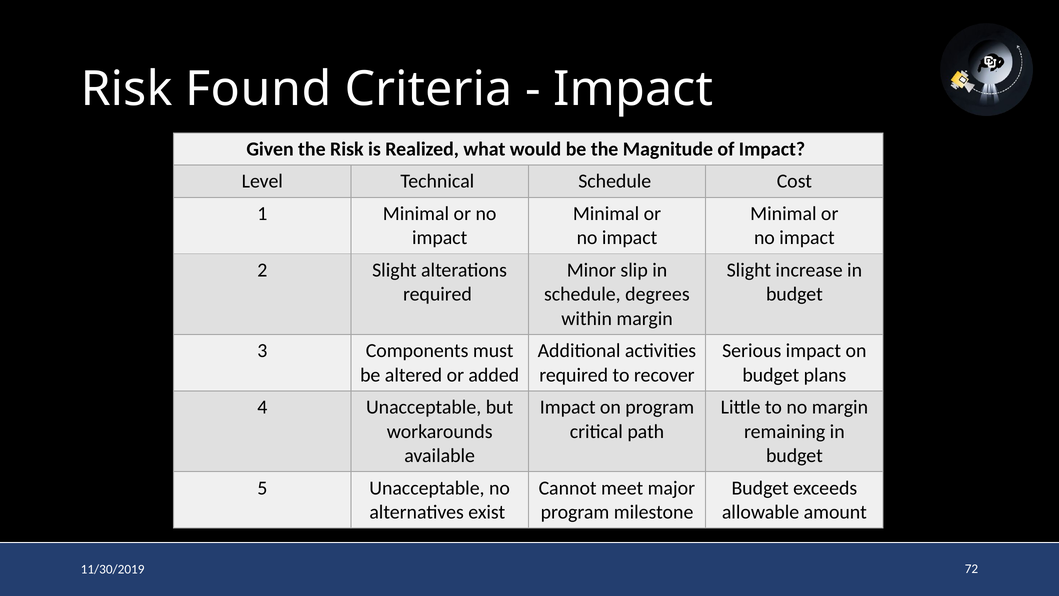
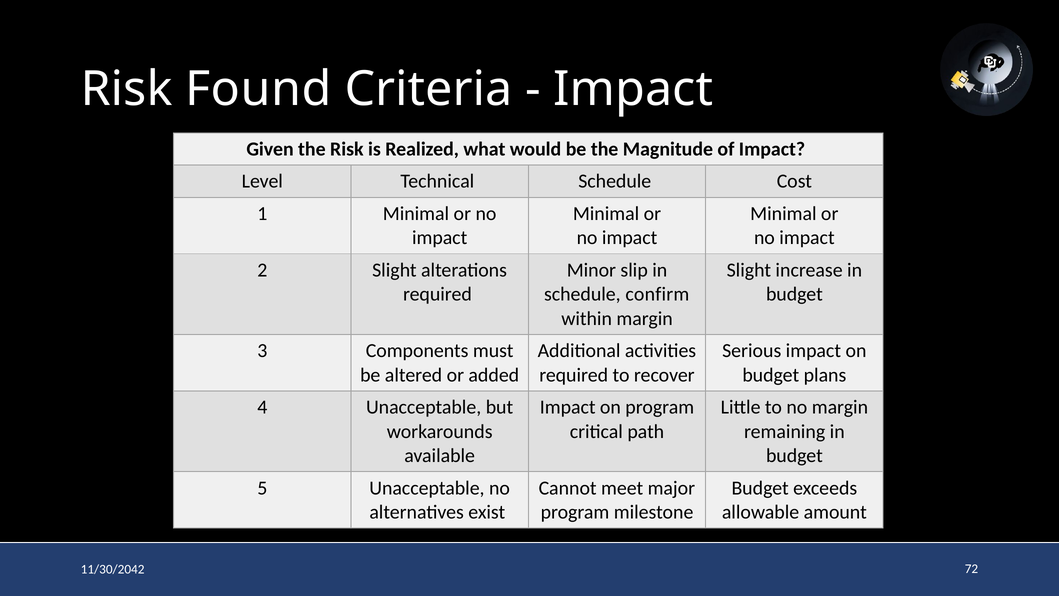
degrees: degrees -> confirm
11/30/2019: 11/30/2019 -> 11/30/2042
